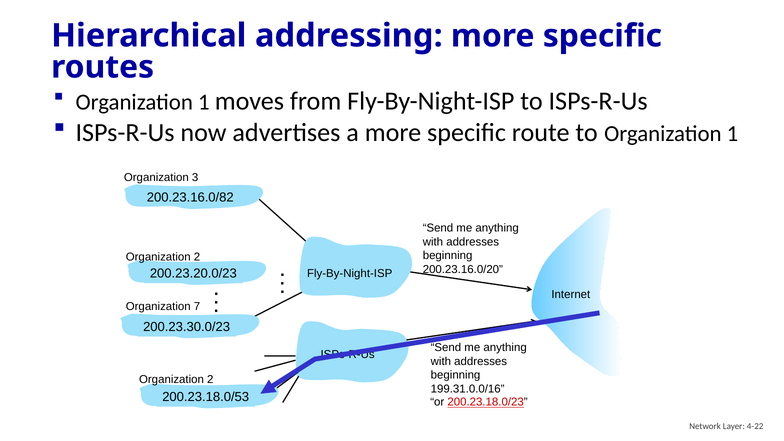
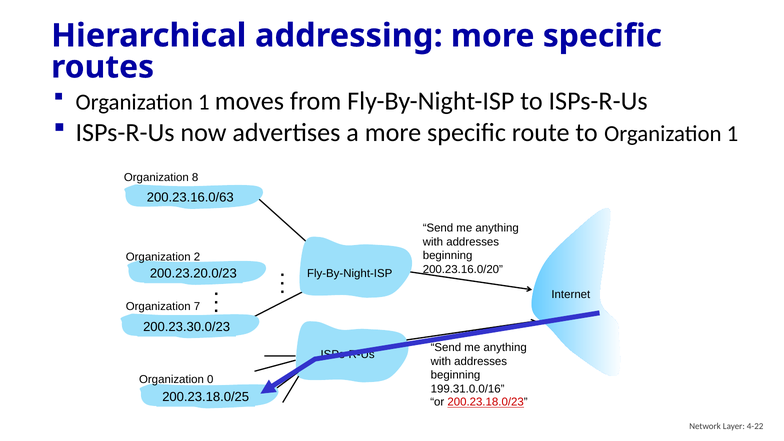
3: 3 -> 8
200.23.16.0/82: 200.23.16.0/82 -> 200.23.16.0/63
2 at (210, 379): 2 -> 0
200.23.18.0/53: 200.23.18.0/53 -> 200.23.18.0/25
